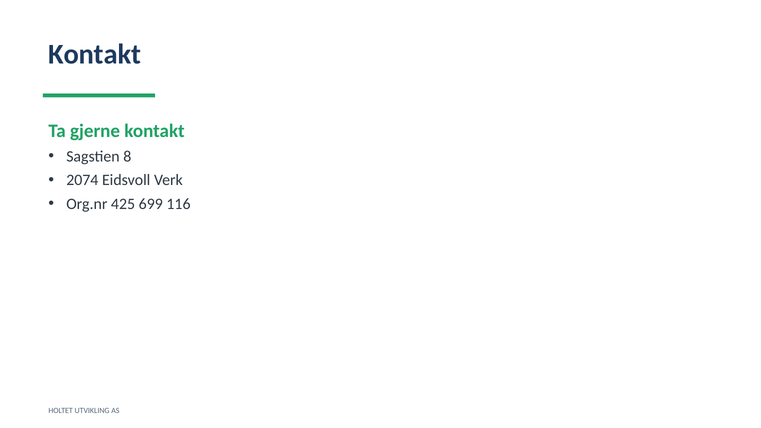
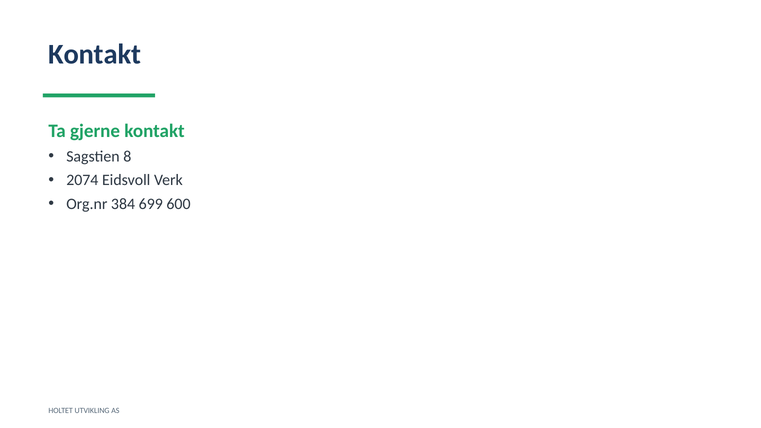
425: 425 -> 384
116: 116 -> 600
